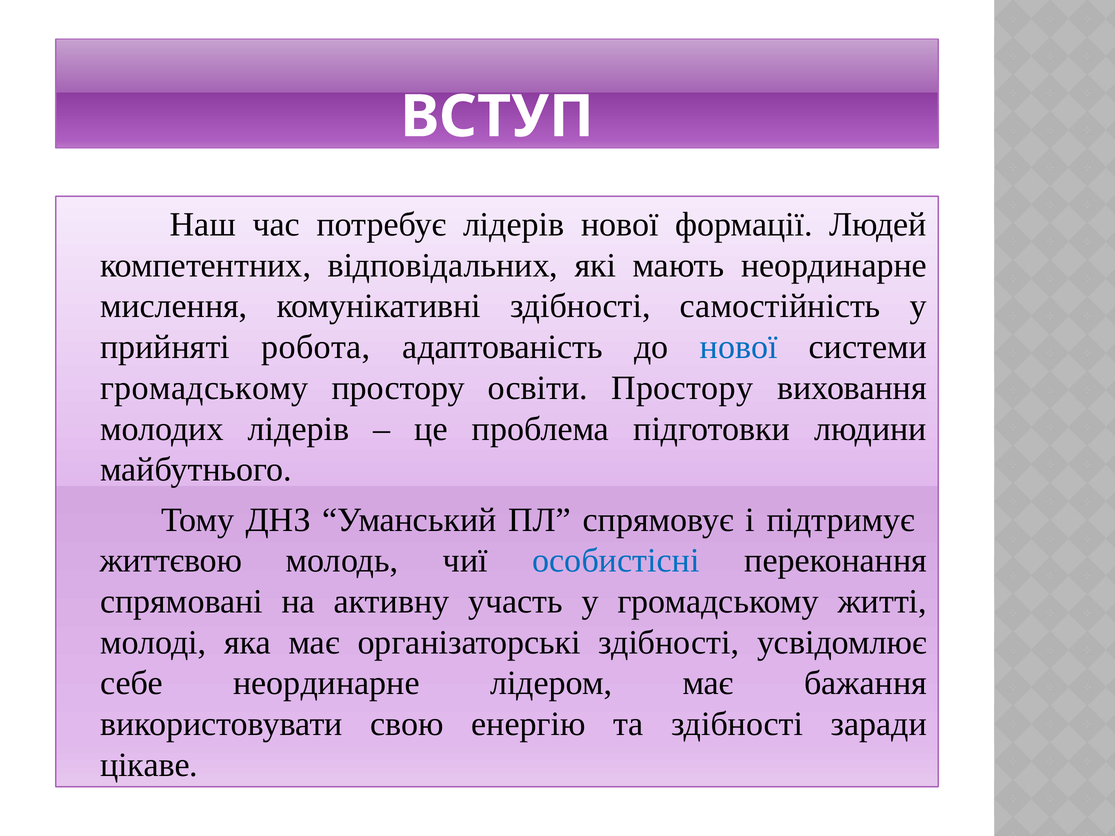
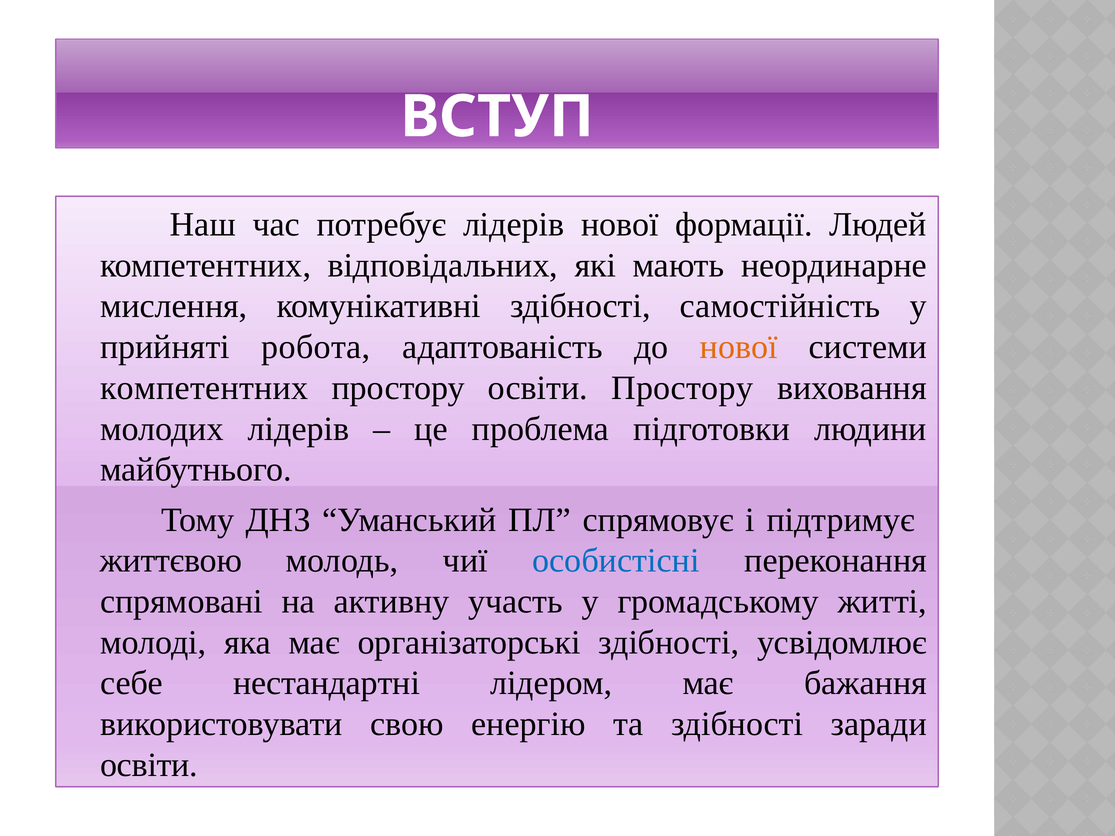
нової at (739, 347) colour: blue -> orange
громадському at (204, 388): громадському -> компетентних
себе неординарне: неординарне -> нестандартні
цікаве at (149, 765): цікаве -> освіти
